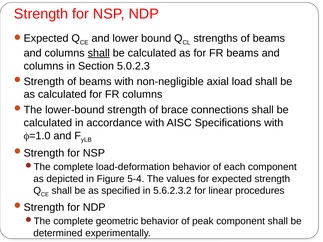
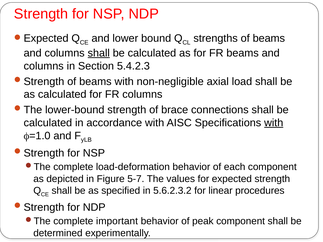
5.0.2.3: 5.0.2.3 -> 5.4.2.3
with at (274, 123) underline: none -> present
5-4: 5-4 -> 5-7
geometric: geometric -> important
